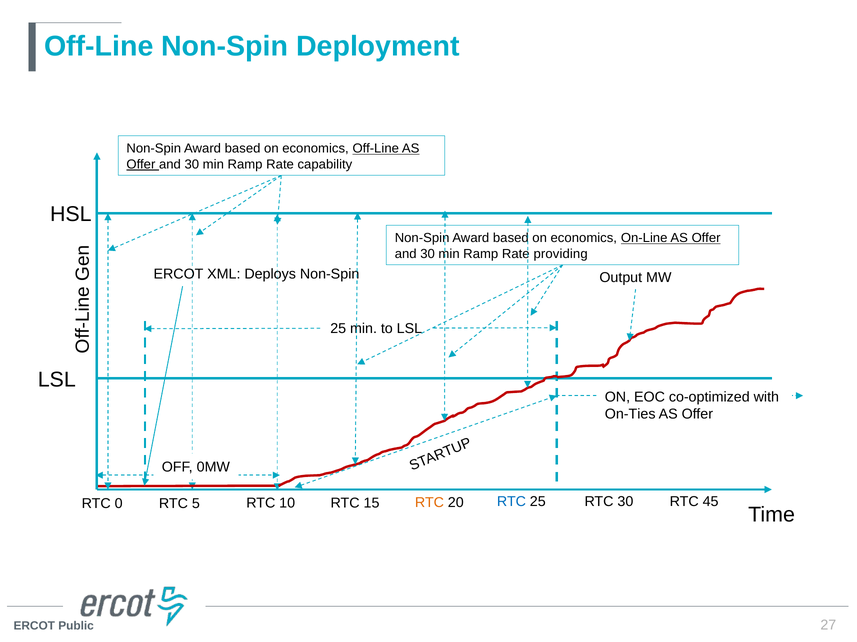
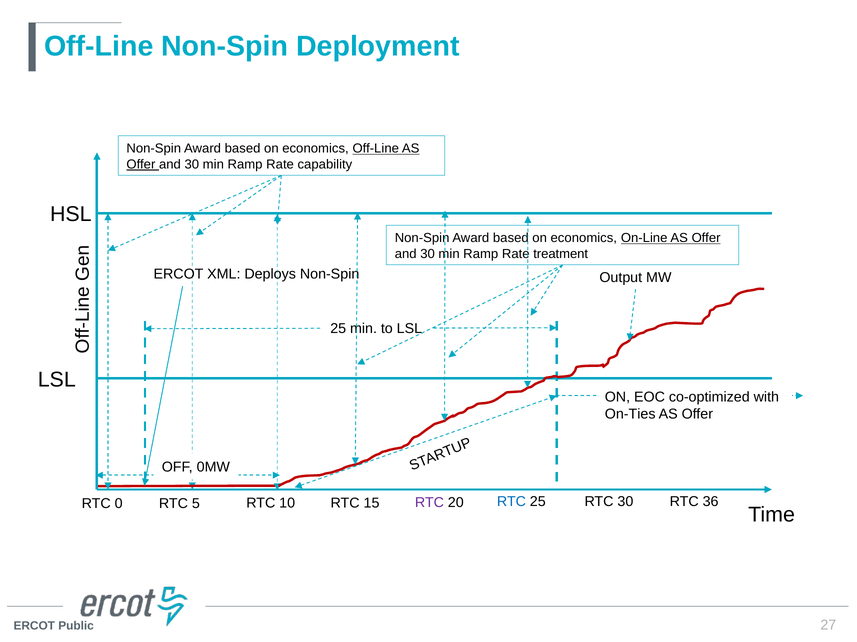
providing: providing -> treatment
RTC at (429, 503) colour: orange -> purple
45: 45 -> 36
